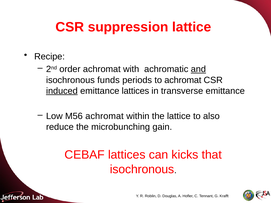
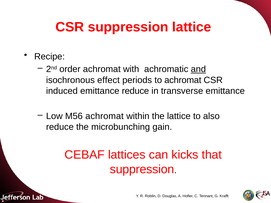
funds: funds -> effect
induced underline: present -> none
emittance lattices: lattices -> reduce
isochronous at (142, 169): isochronous -> suppression
